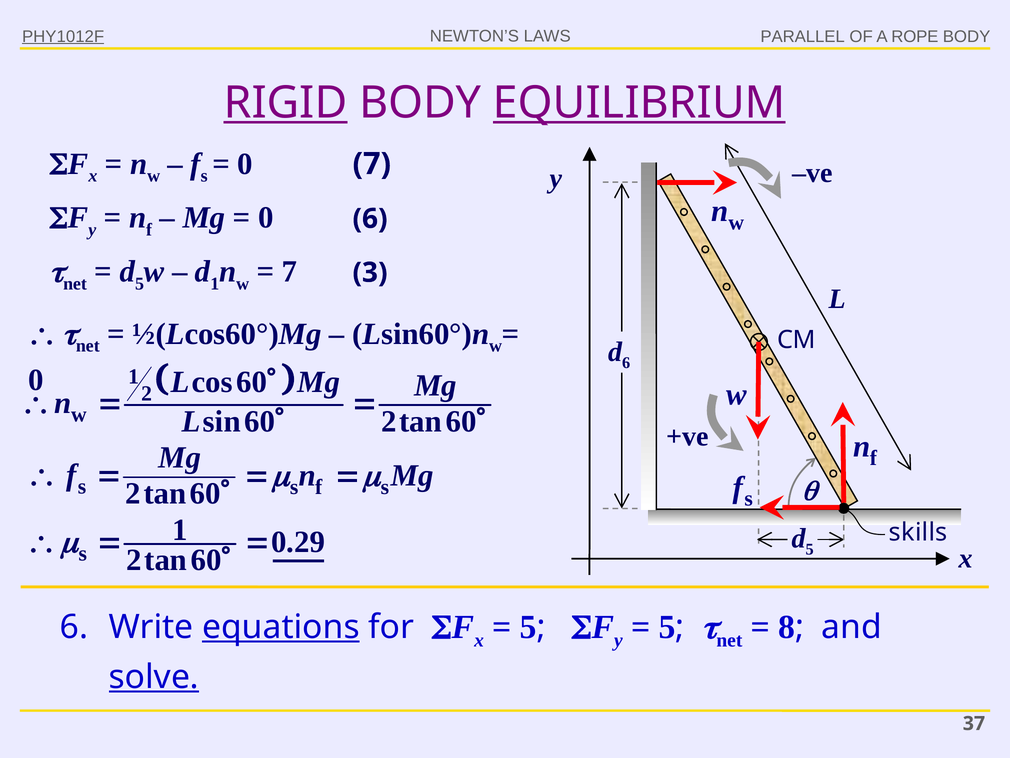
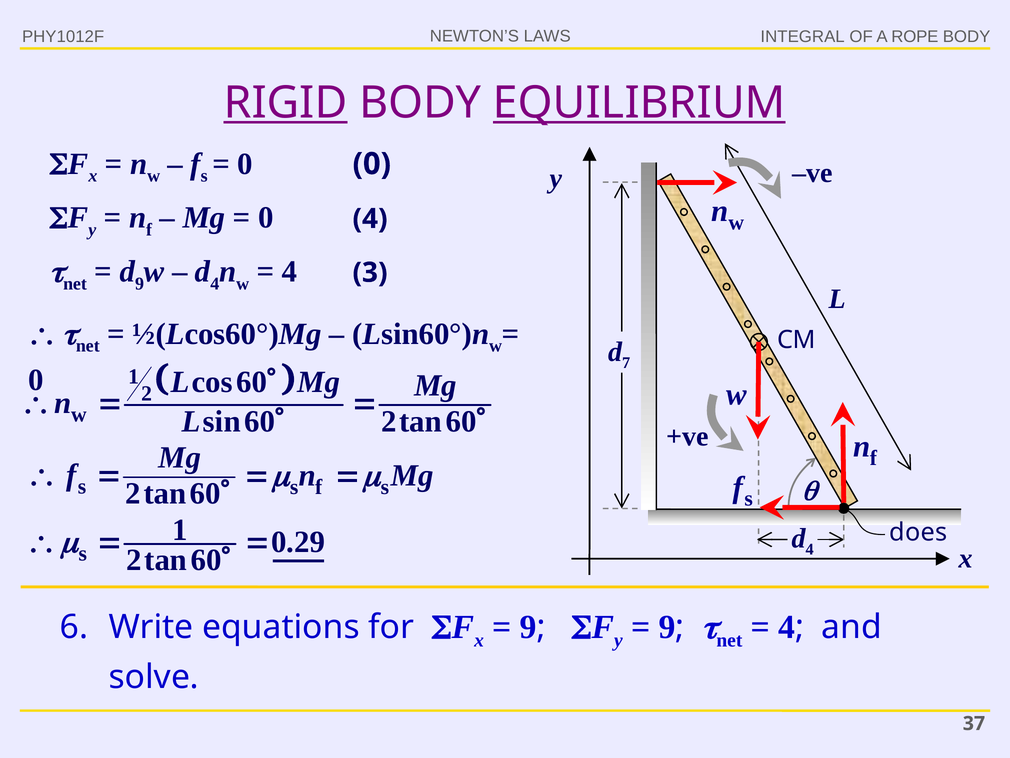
PARALLEL: PARALLEL -> INTEGRAL
PHY1012F underline: present -> none
0 7: 7 -> 0
0 6: 6 -> 4
5 at (140, 283): 5 -> 9
1 at (215, 283): 1 -> 4
7 at (290, 271): 7 -> 4
6 at (626, 363): 6 -> 7
skills: skills -> does
5 at (810, 549): 5 -> 4
equations underline: present -> none
5 at (528, 627): 5 -> 9
5 at (667, 627): 5 -> 9
8 at (787, 627): 8 -> 4
solve underline: present -> none
